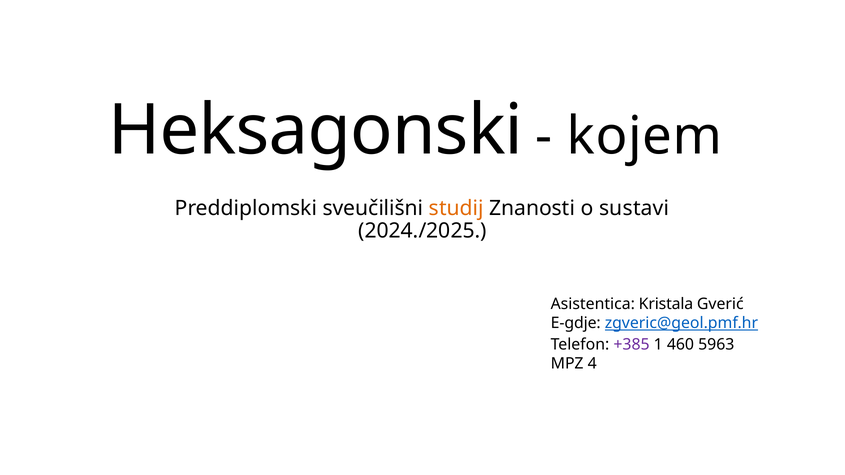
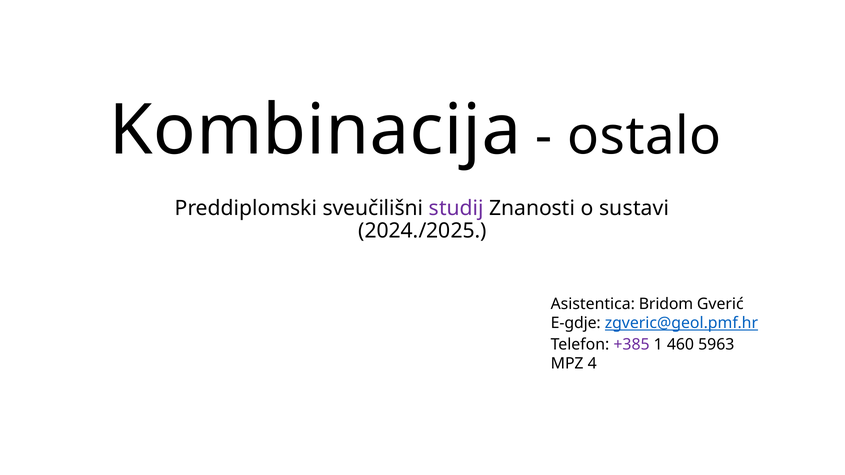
Heksagonski: Heksagonski -> Kombinacija
kojem: kojem -> ostalo
studij colour: orange -> purple
Kristala: Kristala -> Bridom
